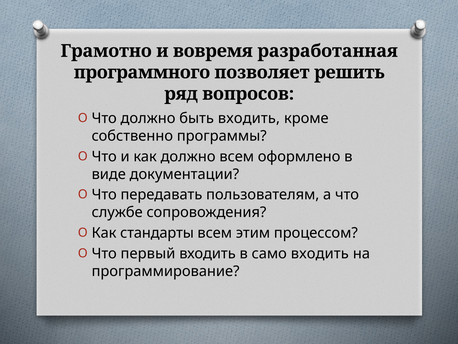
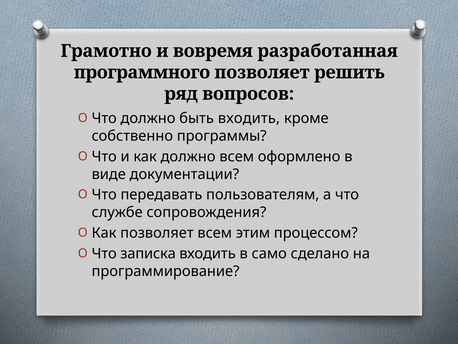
Как стандарты: стандарты -> позволяет
первый: первый -> записка
само входить: входить -> сделано
